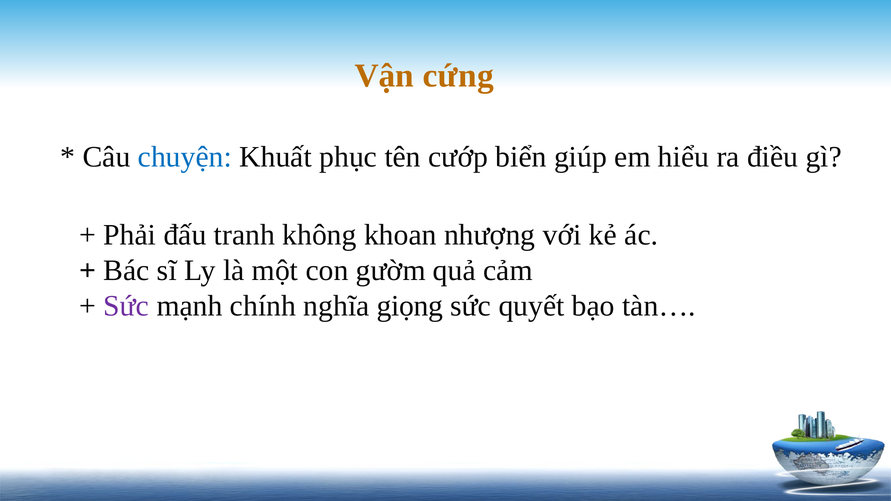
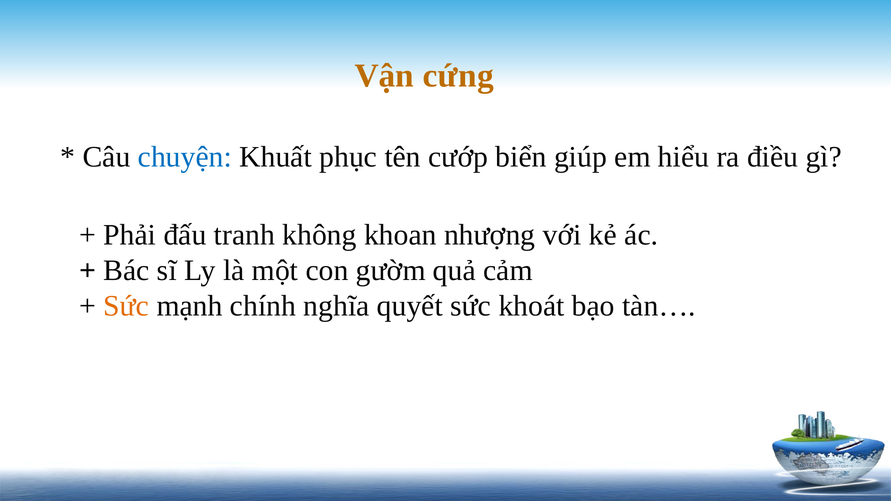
Sức at (126, 306) colour: purple -> orange
giọng: giọng -> quyết
quyết: quyết -> khoát
